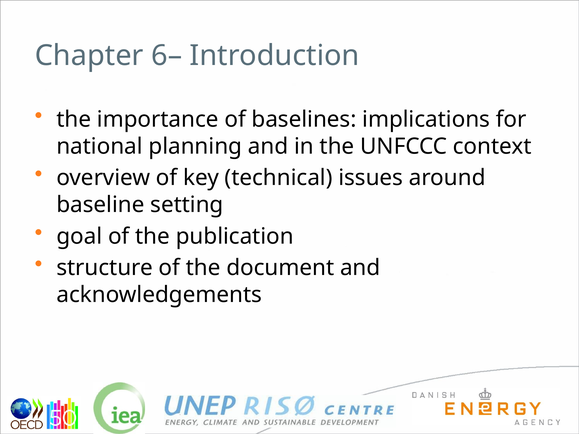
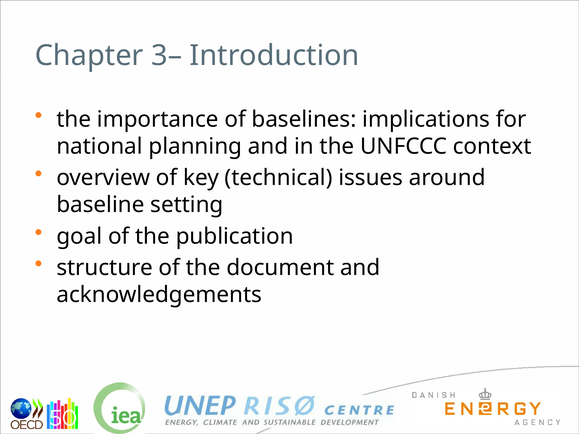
6–: 6– -> 3–
